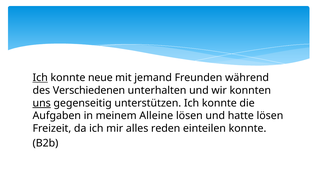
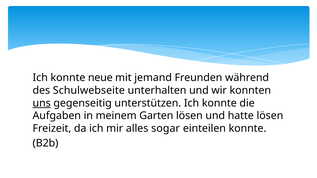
Ich at (40, 78) underline: present -> none
Verschiedenen: Verschiedenen -> Schulwebseite
Alleine: Alleine -> Garten
reden: reden -> sogar
